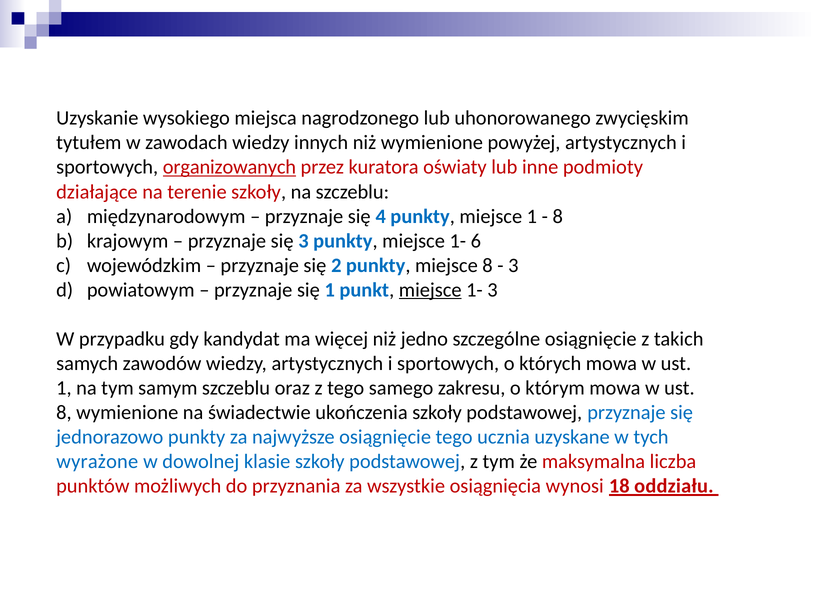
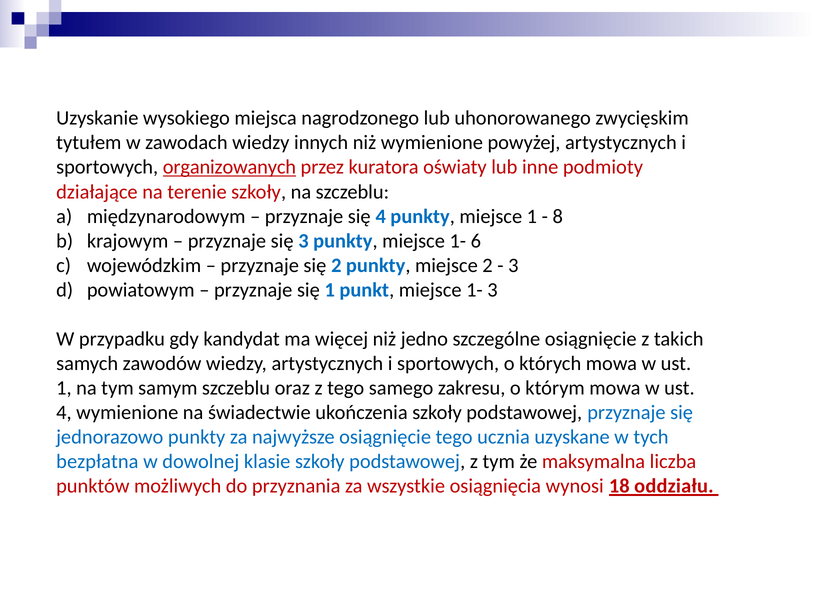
miejsce 8: 8 -> 2
miejsce at (430, 290) underline: present -> none
8 at (64, 412): 8 -> 4
wyrażone: wyrażone -> bezpłatna
